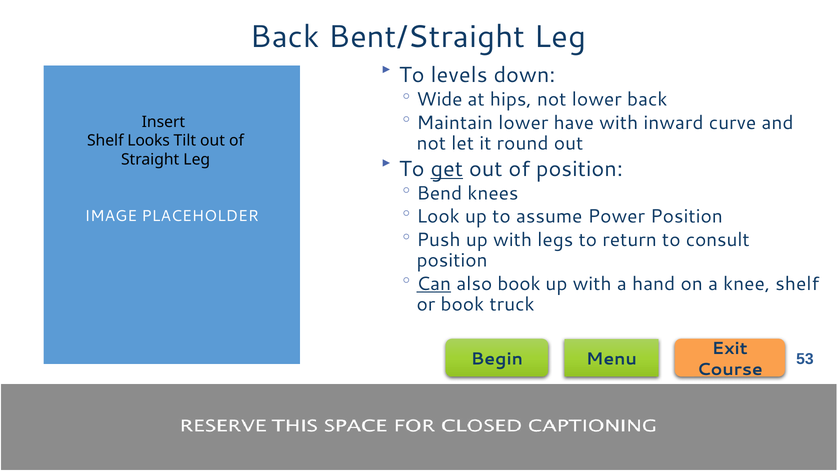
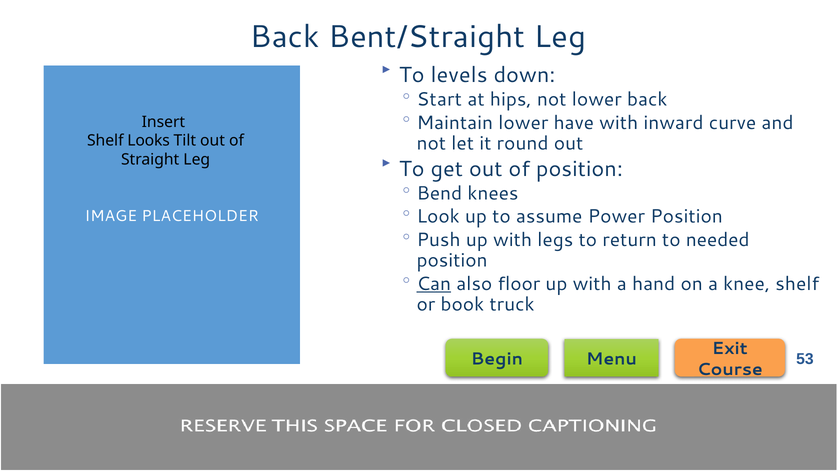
Wide: Wide -> Start
get underline: present -> none
consult: consult -> needed
also book: book -> floor
